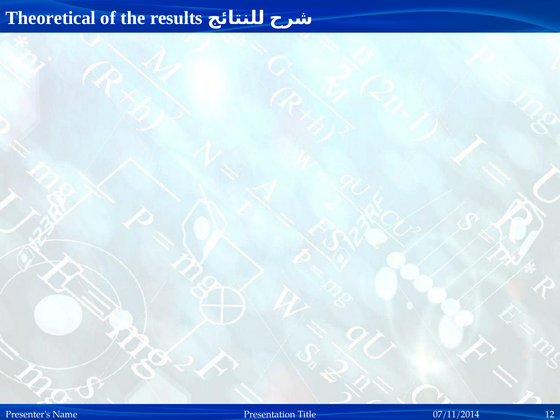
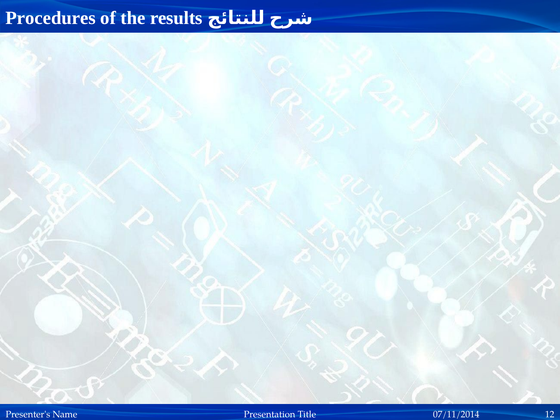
Theoretical: Theoretical -> Procedures
